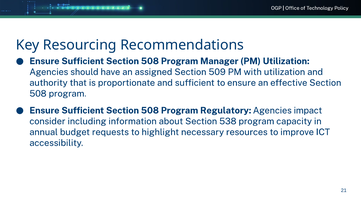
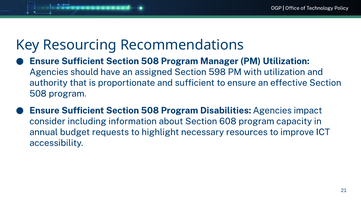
509: 509 -> 598
Regulatory: Regulatory -> Disabilities
538: 538 -> 608
